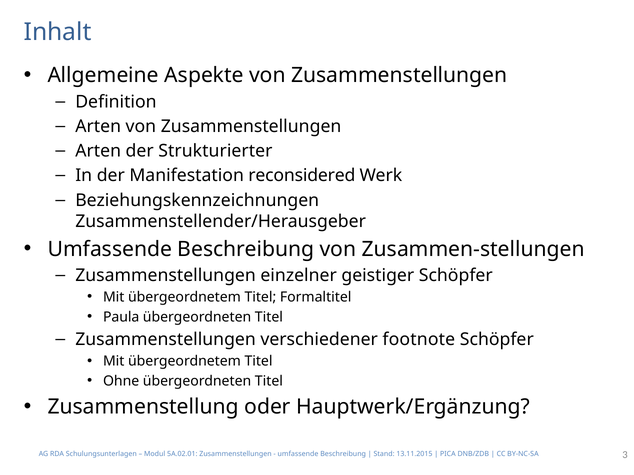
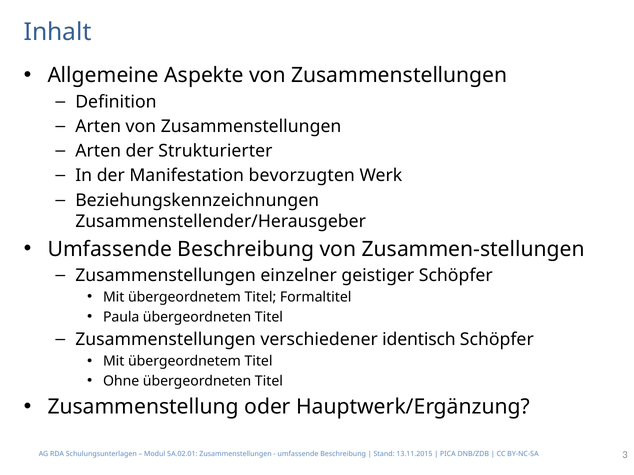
reconsidered: reconsidered -> bevorzugten
footnote: footnote -> identisch
